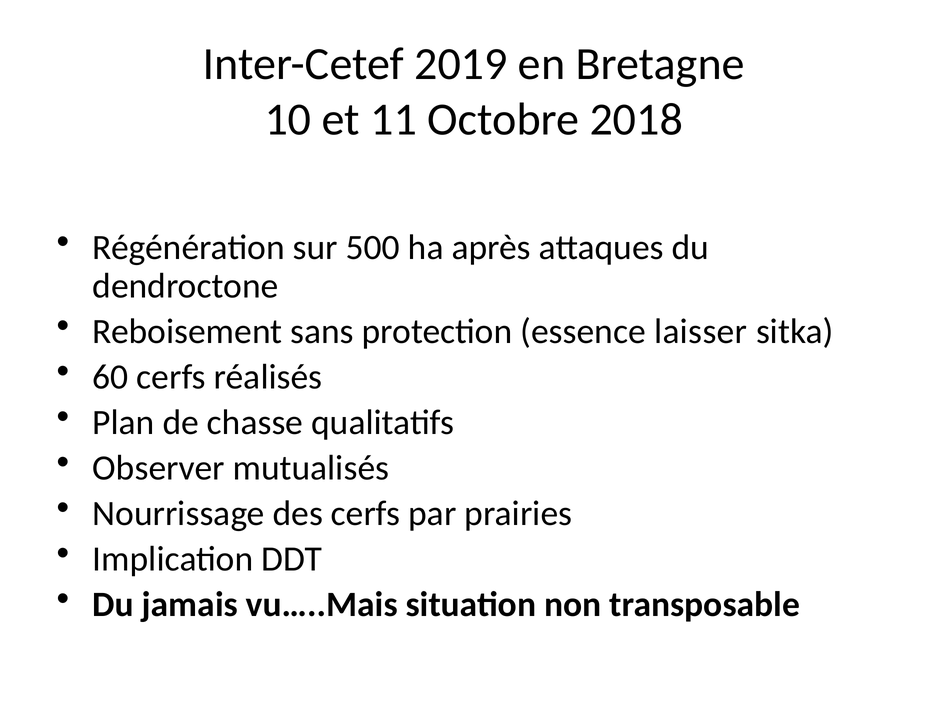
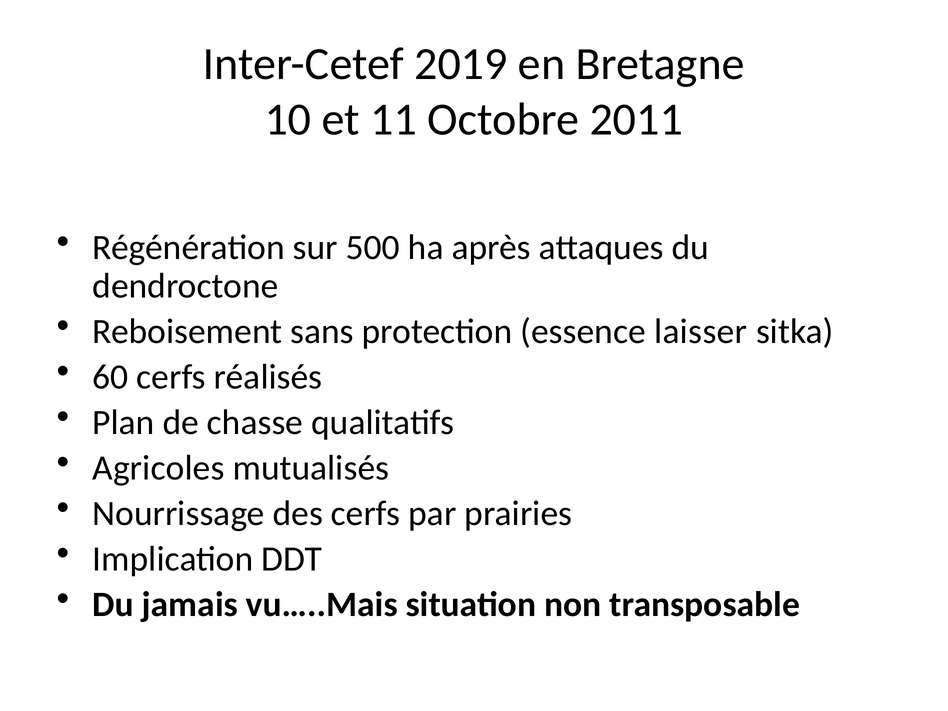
2018: 2018 -> 2011
Observer: Observer -> Agricoles
